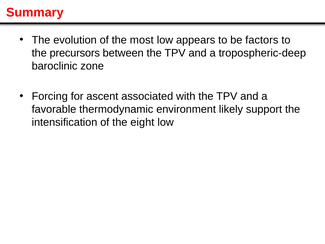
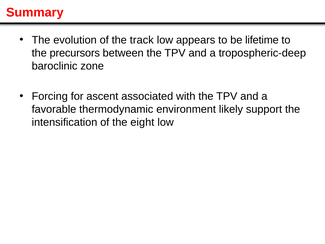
most: most -> track
factors: factors -> lifetime
